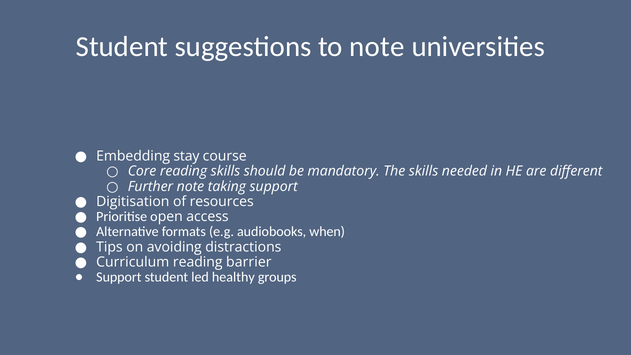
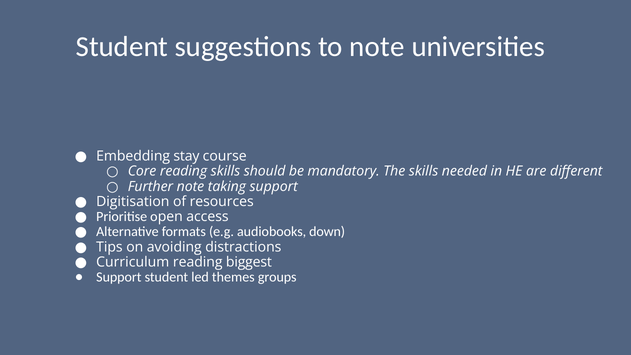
when: when -> down
barrier: barrier -> biggest
healthy: healthy -> themes
